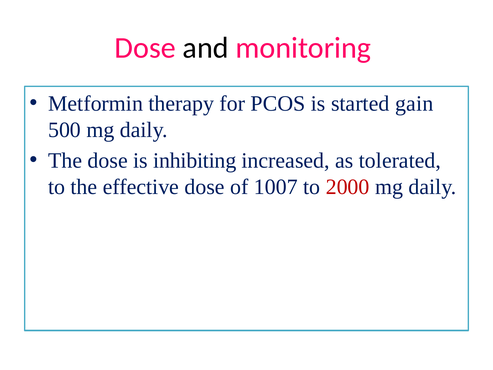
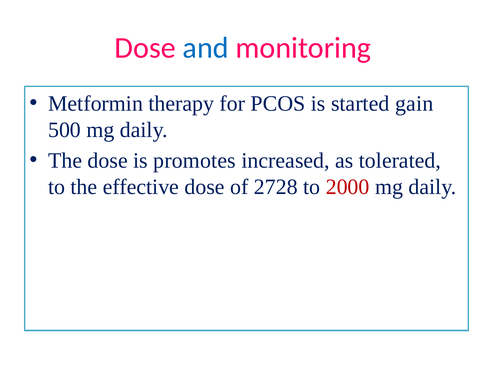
and colour: black -> blue
inhibiting: inhibiting -> promotes
1007: 1007 -> 2728
